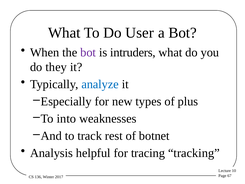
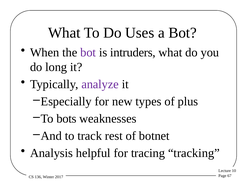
User: User -> Uses
they: they -> long
analyze colour: blue -> purple
into: into -> bots
